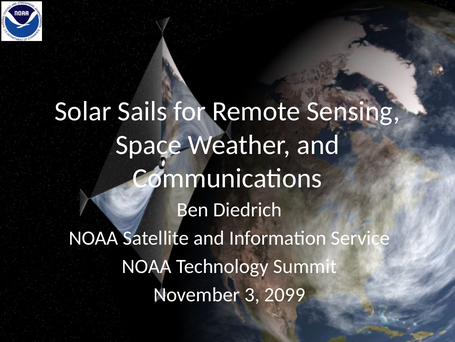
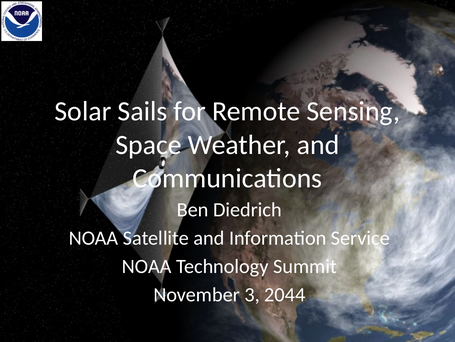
2099: 2099 -> 2044
